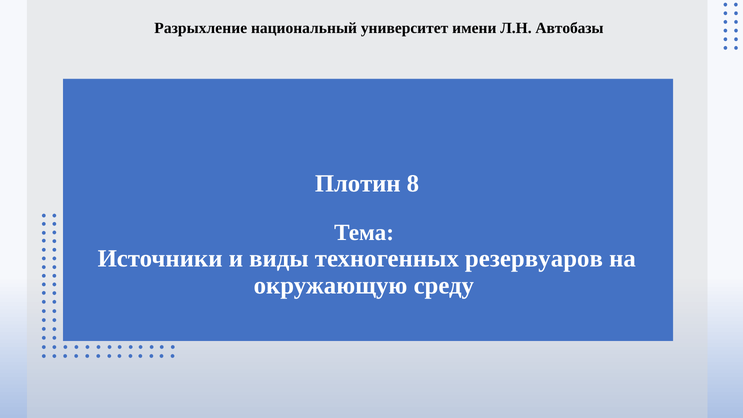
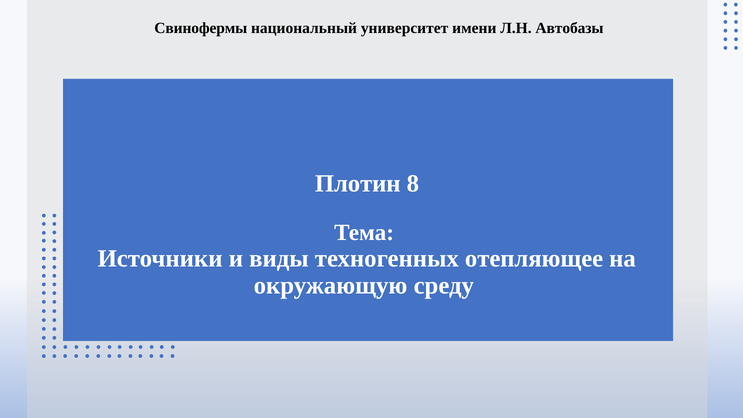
Разрыхление: Разрыхление -> Свинофермы
резервуаров: резервуаров -> отепляющее
